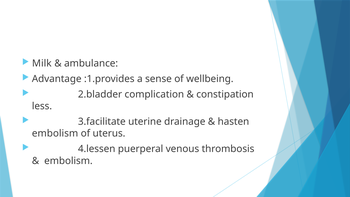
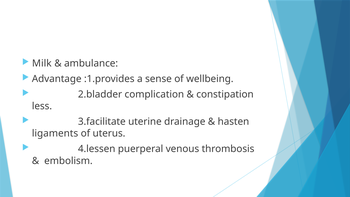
embolism at (55, 133): embolism -> ligaments
